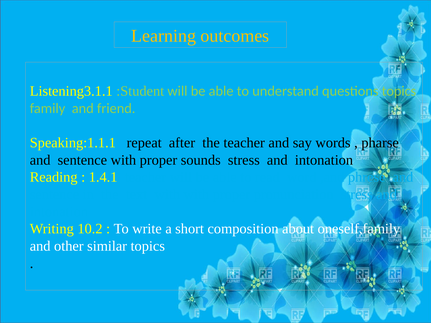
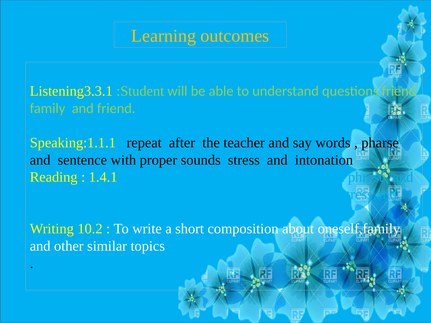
Listening3.1.1: Listening3.1.1 -> Listening3.3.1
questions topics: topics -> friend
